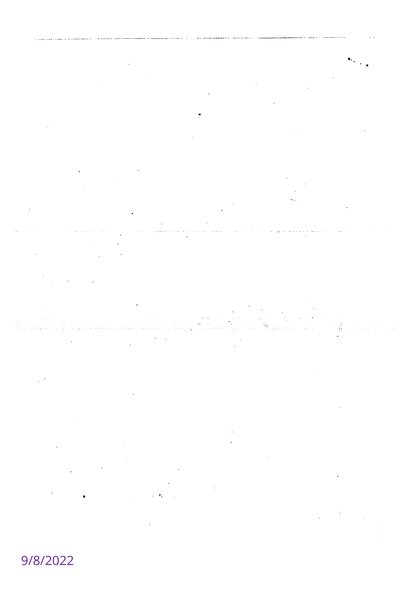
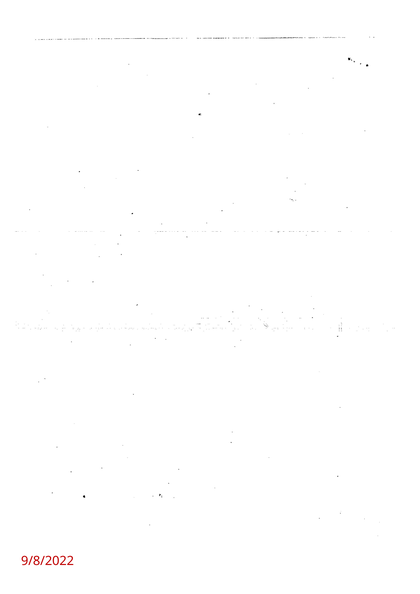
9/8/2022 colour: purple -> red
